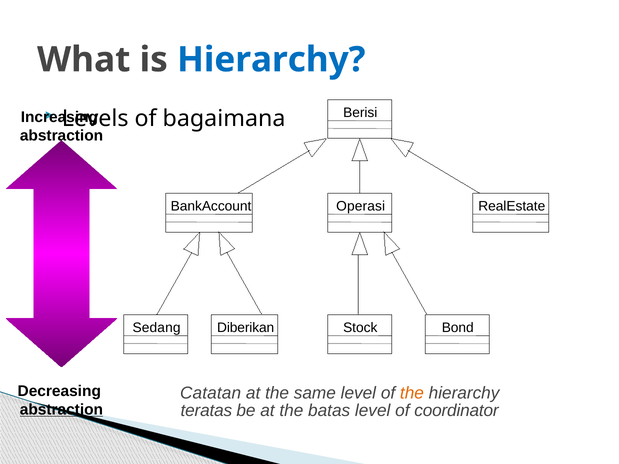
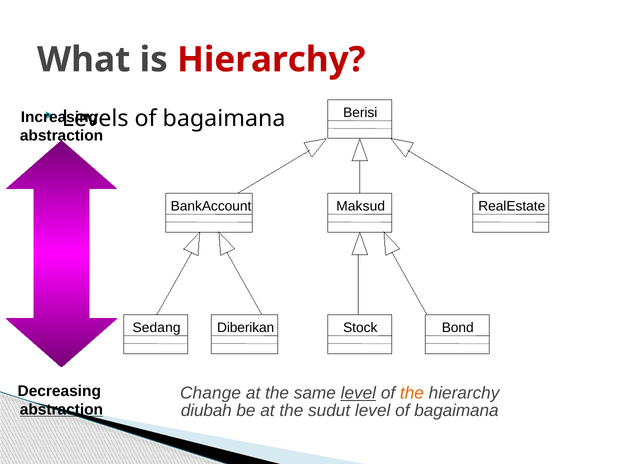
Hierarchy at (271, 60) colour: blue -> red
Operasi: Operasi -> Maksud
Catatan: Catatan -> Change
level at (358, 393) underline: none -> present
teratas: teratas -> diubah
batas: batas -> sudut
level of coordinator: coordinator -> bagaimana
